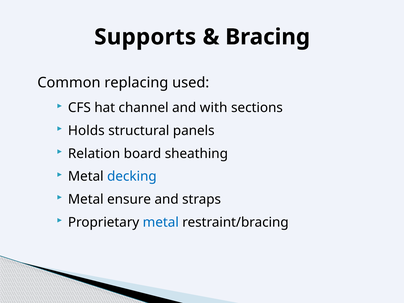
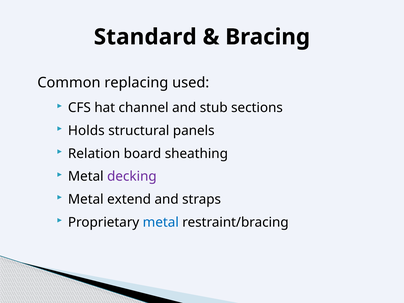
Supports: Supports -> Standard
with: with -> stub
decking colour: blue -> purple
ensure: ensure -> extend
